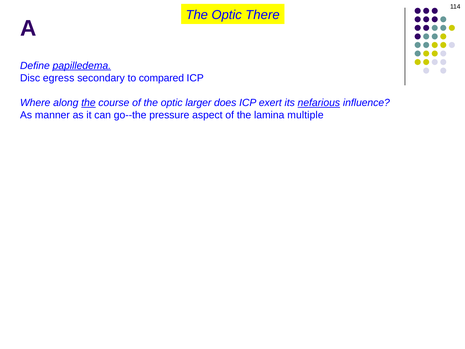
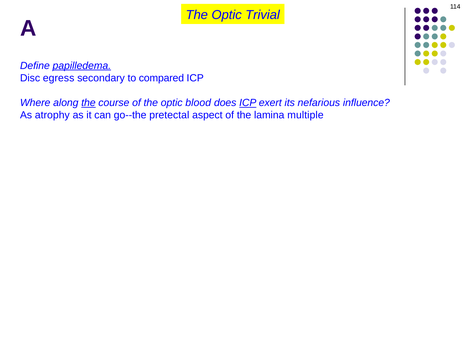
There: There -> Trivial
larger: larger -> blood
ICP at (248, 103) underline: none -> present
nefarious underline: present -> none
manner: manner -> atrophy
pressure: pressure -> pretectal
